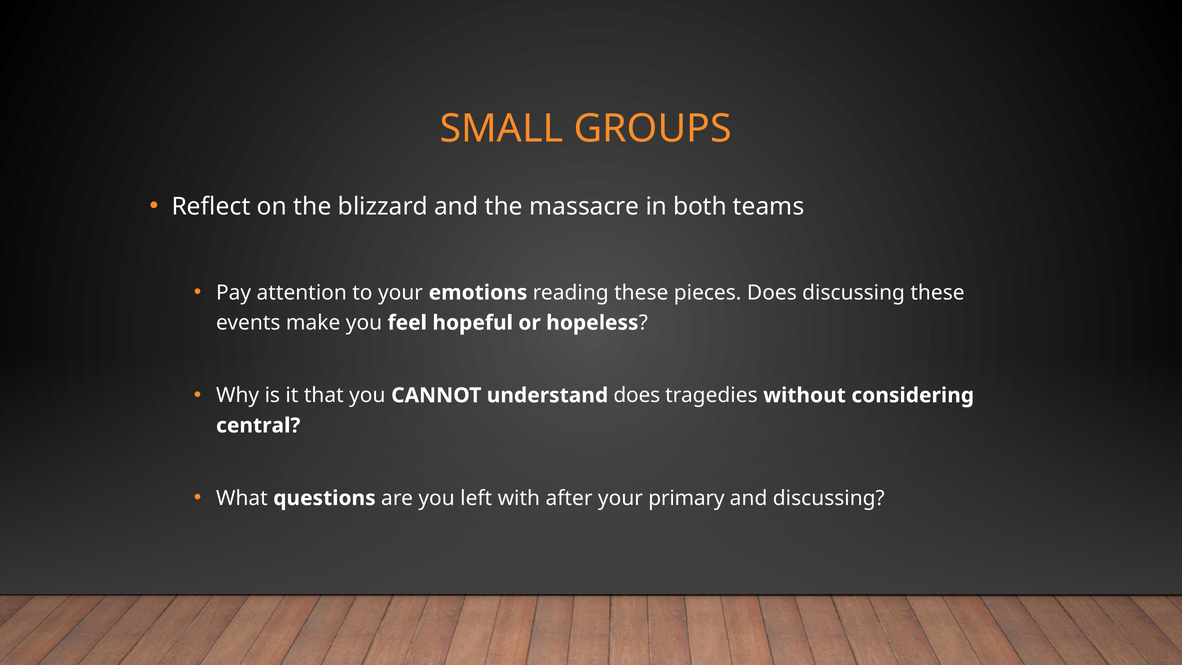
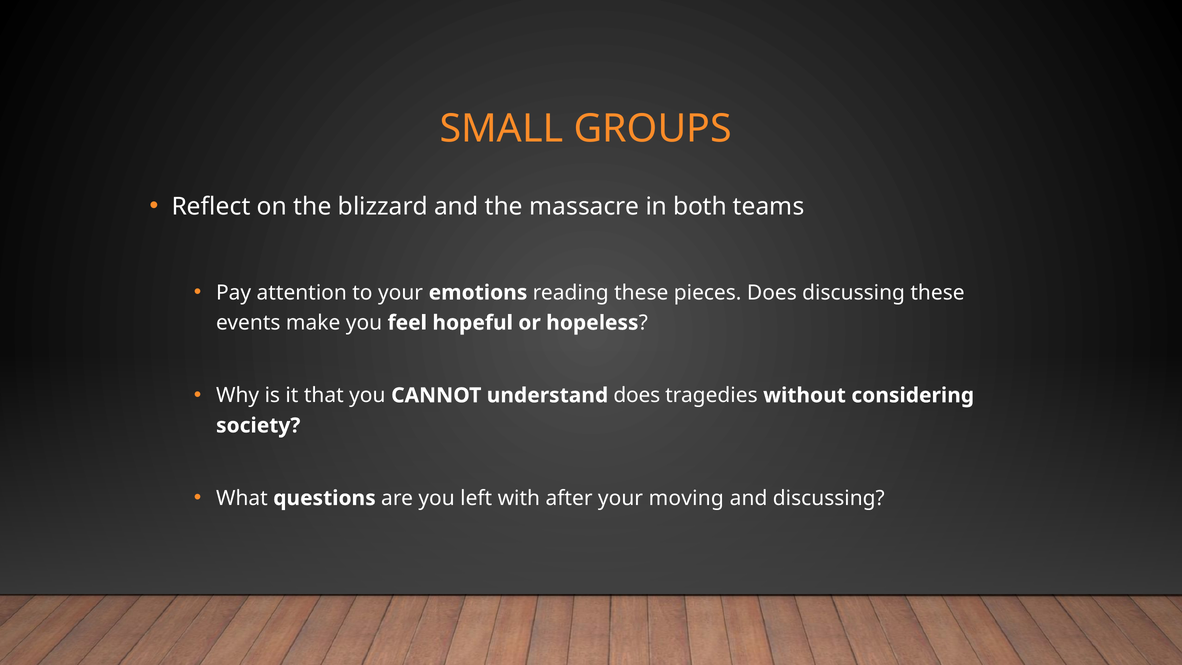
central: central -> society
primary: primary -> moving
